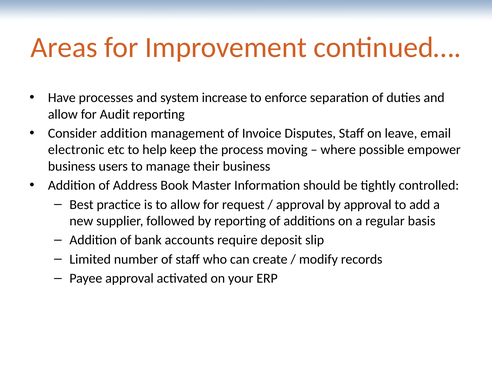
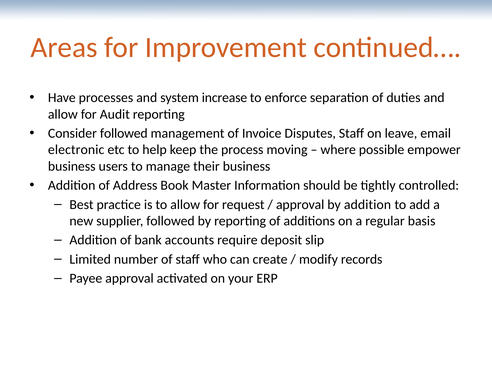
Consider addition: addition -> followed
by approval: approval -> addition
